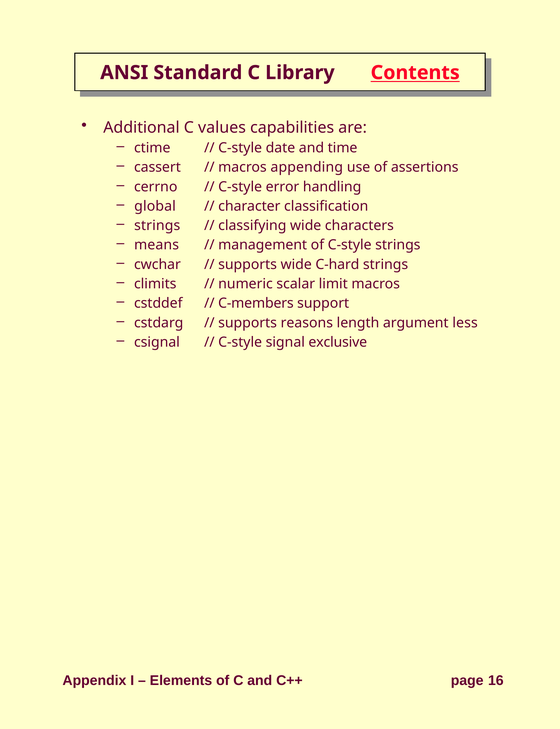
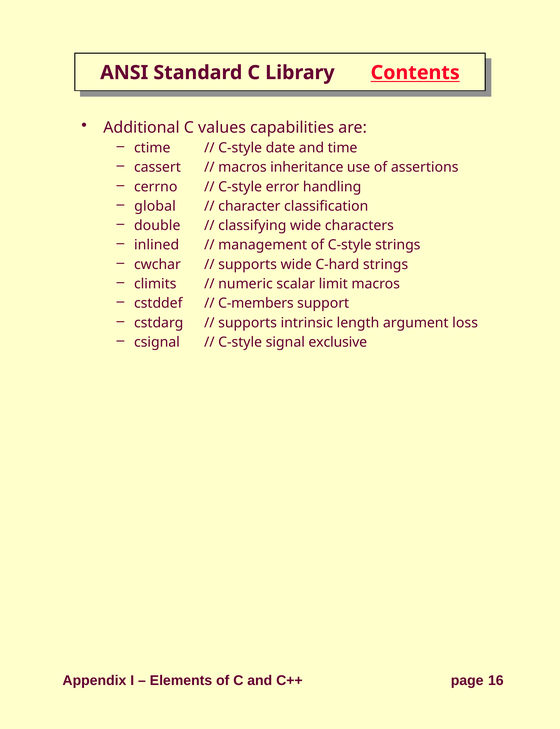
appending: appending -> inheritance
strings at (157, 225): strings -> double
means: means -> inlined
reasons: reasons -> intrinsic
less: less -> loss
